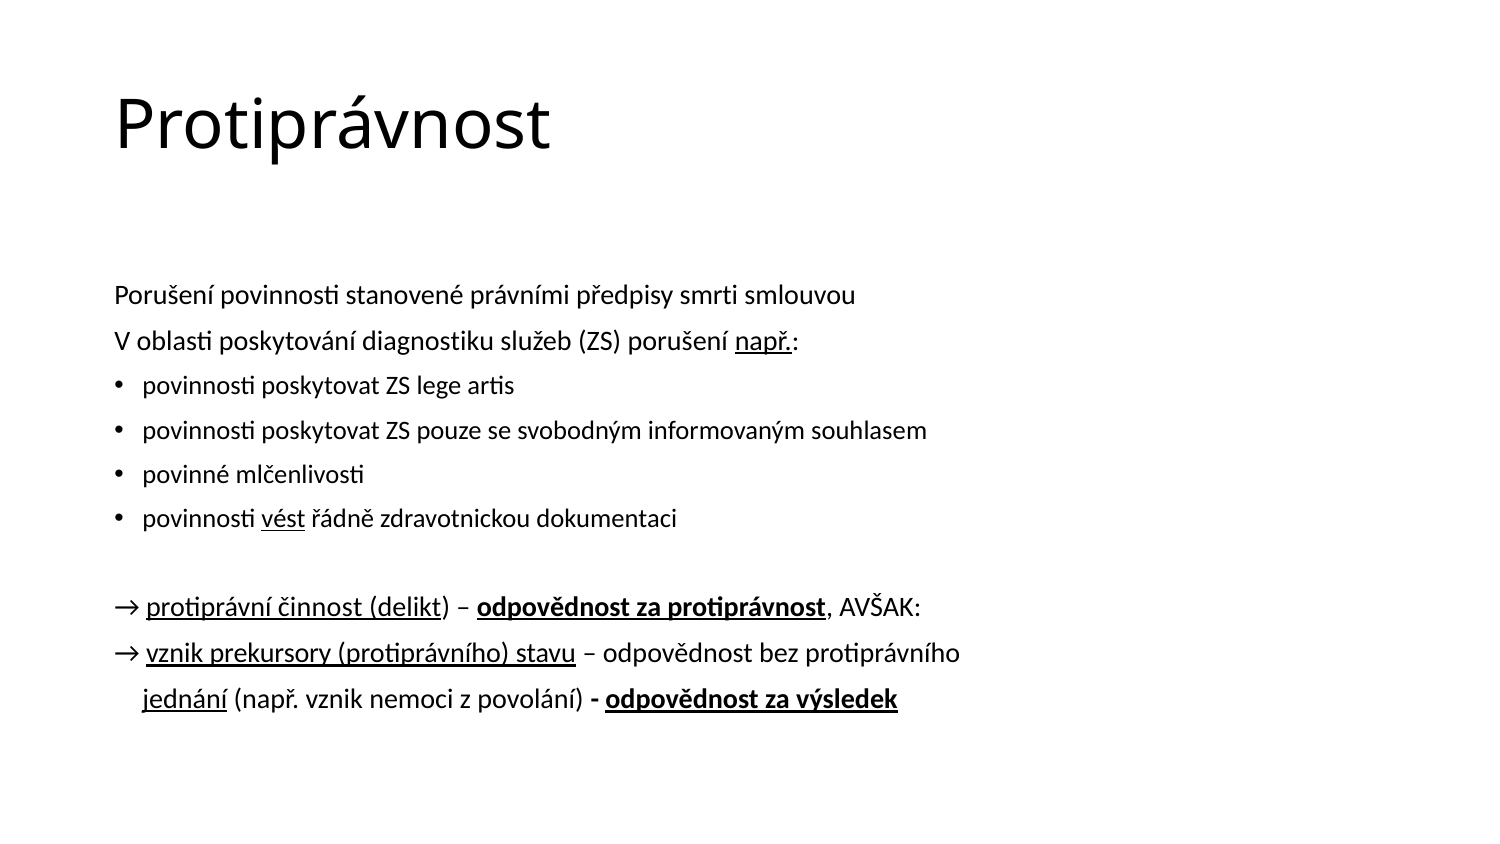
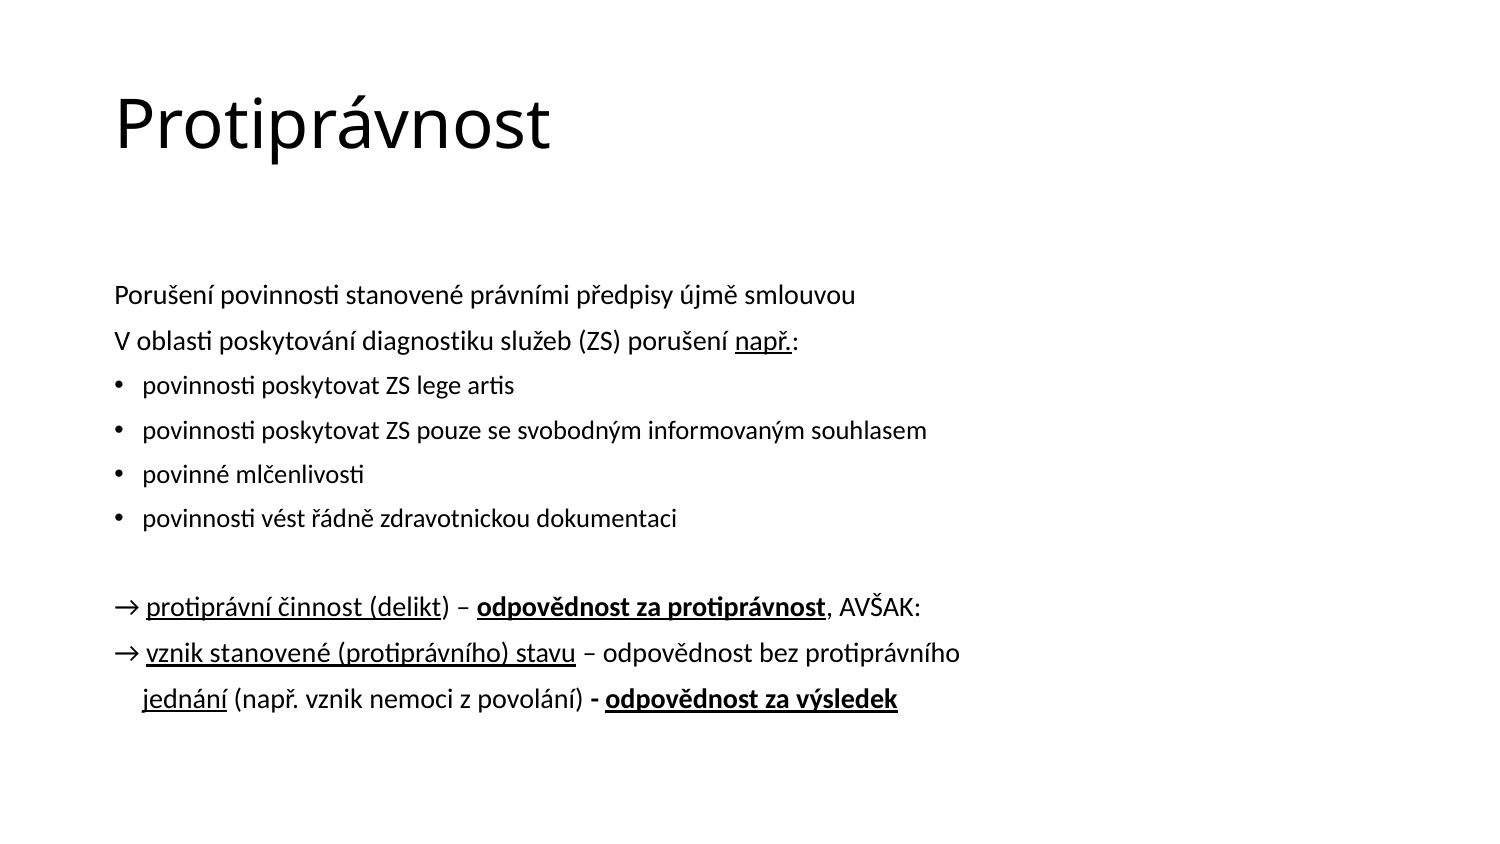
smrti: smrti -> újmě
vést underline: present -> none
vznik prekursory: prekursory -> stanovené
